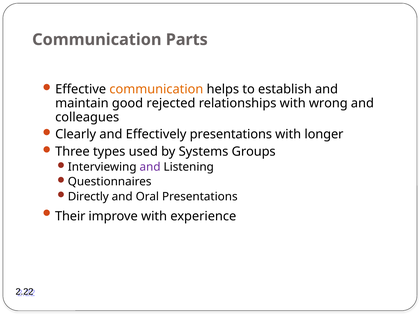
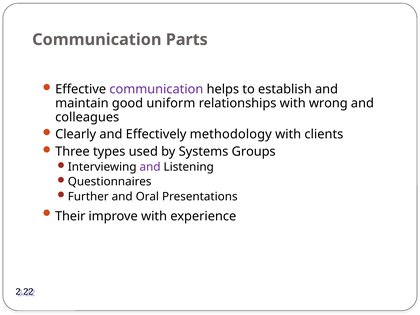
communication at (156, 89) colour: orange -> purple
rejected: rejected -> uniform
Effectively presentations: presentations -> methodology
longer: longer -> clients
Directly: Directly -> Further
